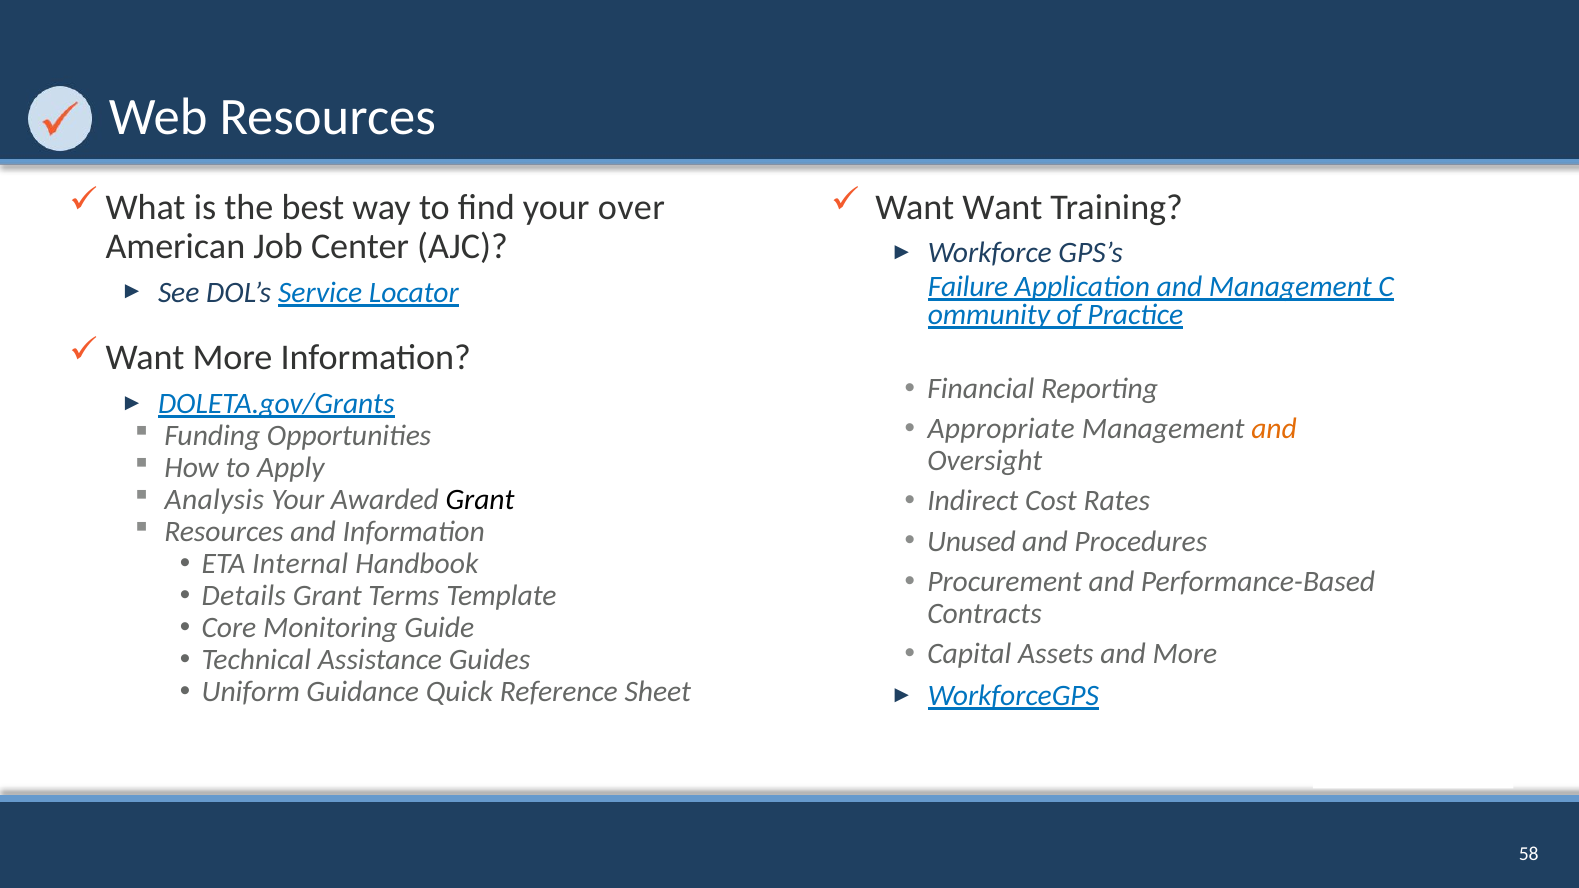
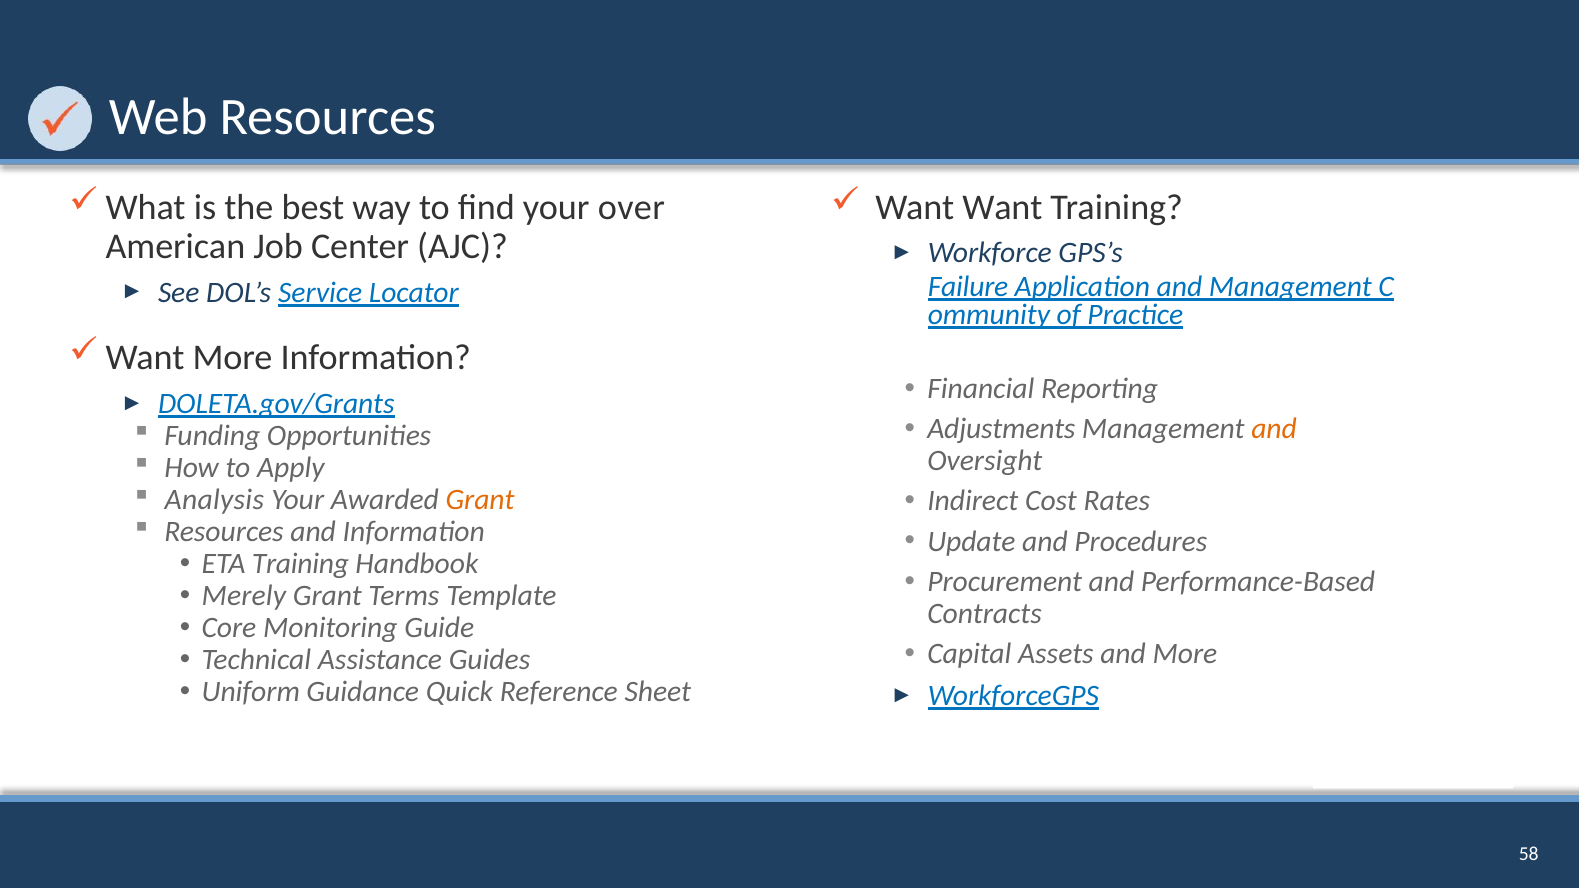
Appropriate: Appropriate -> Adjustments
Grant at (480, 500) colour: black -> orange
Unused: Unused -> Update
ETA Internal: Internal -> Training
Details: Details -> Merely
